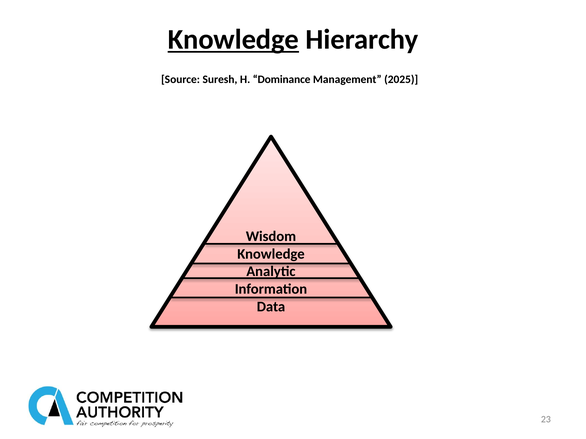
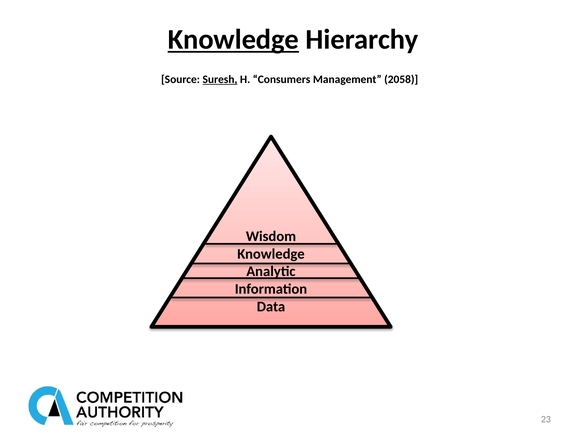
Suresh underline: none -> present
Dominance: Dominance -> Consumers
2025: 2025 -> 2058
